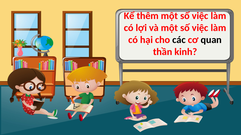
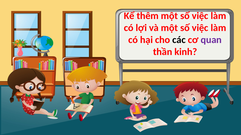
quan colour: black -> purple
